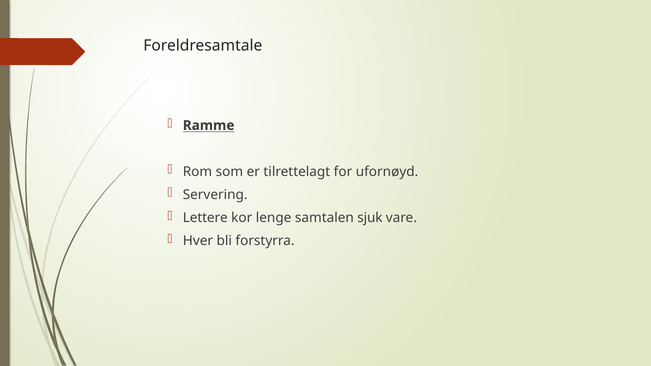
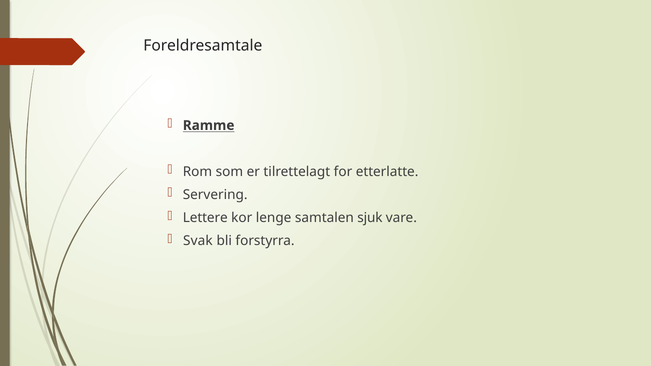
ufornøyd: ufornøyd -> etterlatte
Hver: Hver -> Svak
